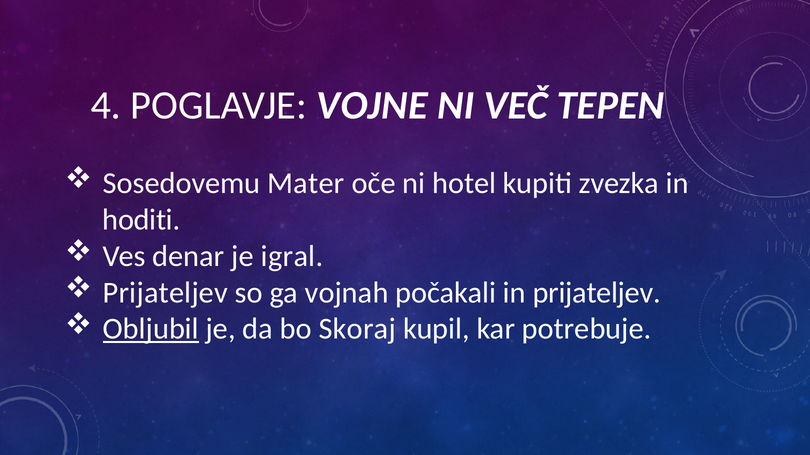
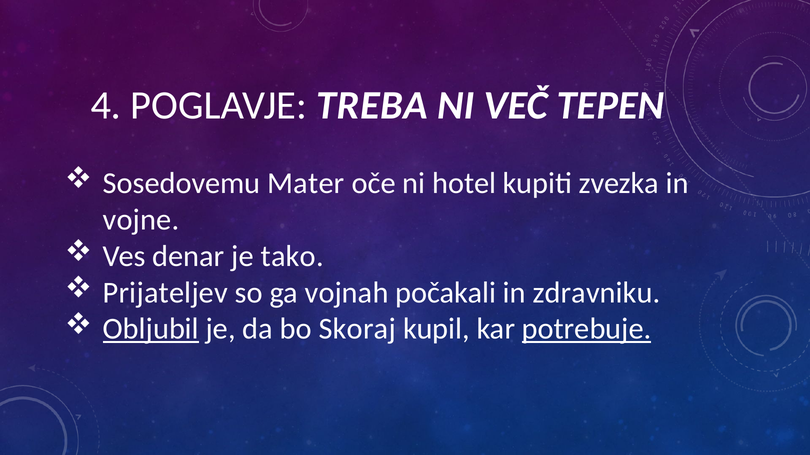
VOJNE: VOJNE -> TREBA
hoditi: hoditi -> vojne
igral: igral -> tako
in prijateljev: prijateljev -> zdravniku
potrebuje underline: none -> present
